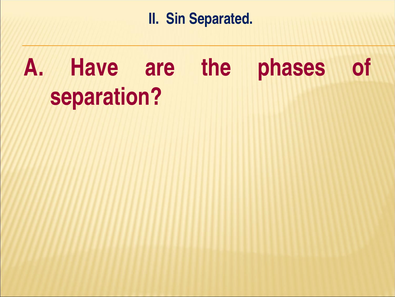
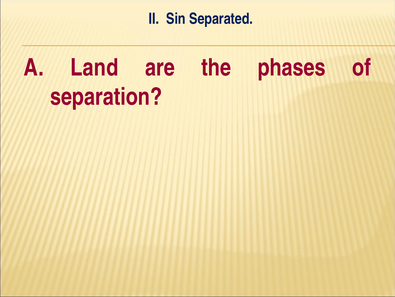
Have: Have -> Land
